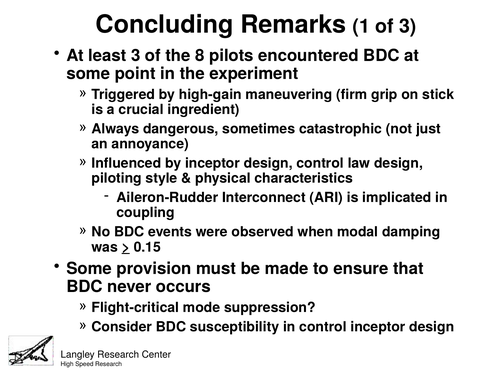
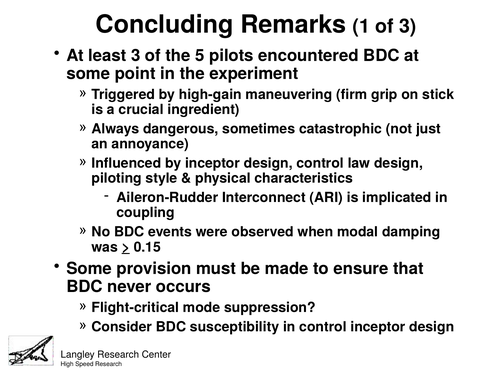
8: 8 -> 5
